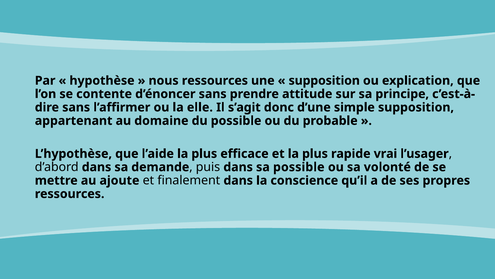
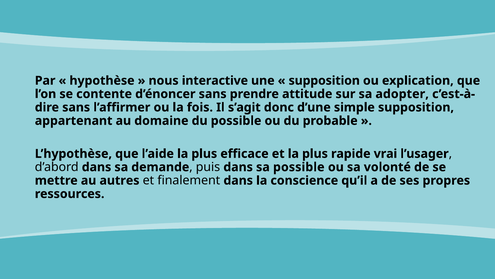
nous ressources: ressources -> interactive
principe: principe -> adopter
elle: elle -> fois
ajoute: ajoute -> autres
